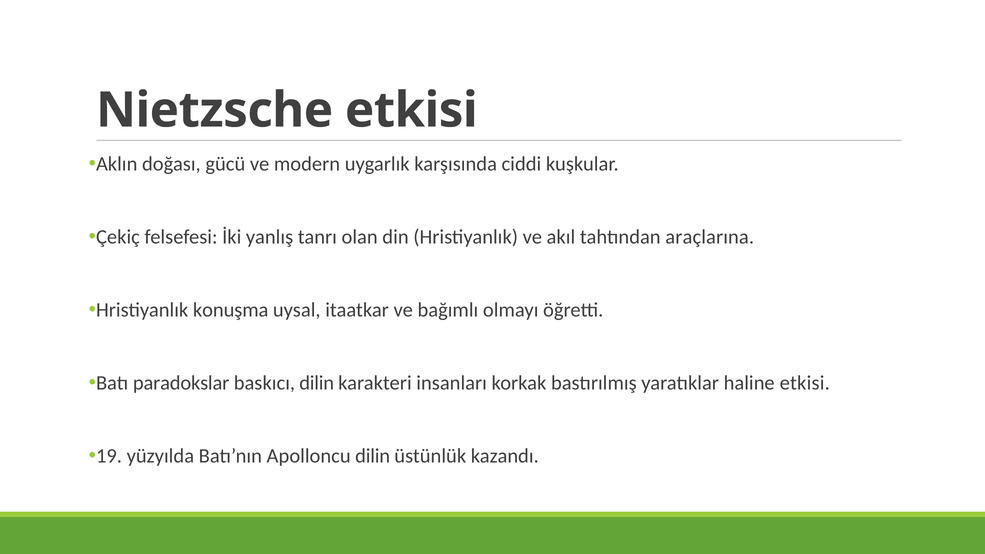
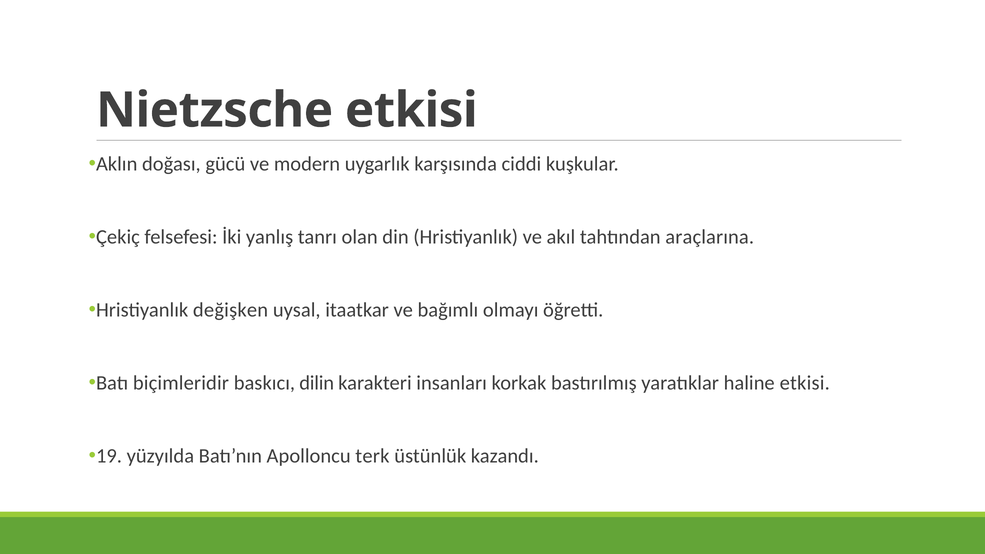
konuşma: konuşma -> değişken
paradokslar: paradokslar -> biçimleridir
Apolloncu dilin: dilin -> terk
